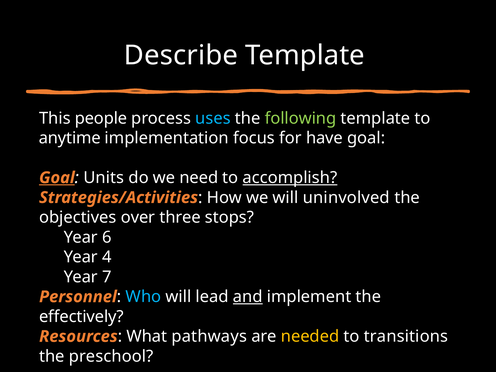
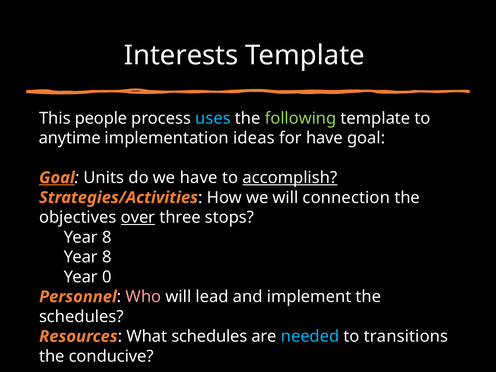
Describe: Describe -> Interests
focus: focus -> ideas
we need: need -> have
uninvolved: uninvolved -> connection
over underline: none -> present
6 at (107, 237): 6 -> 8
4 at (107, 257): 4 -> 8
7: 7 -> 0
Who colour: light blue -> pink
and underline: present -> none
effectively at (81, 317): effectively -> schedules
What pathways: pathways -> schedules
needed colour: yellow -> light blue
preschool: preschool -> conducive
